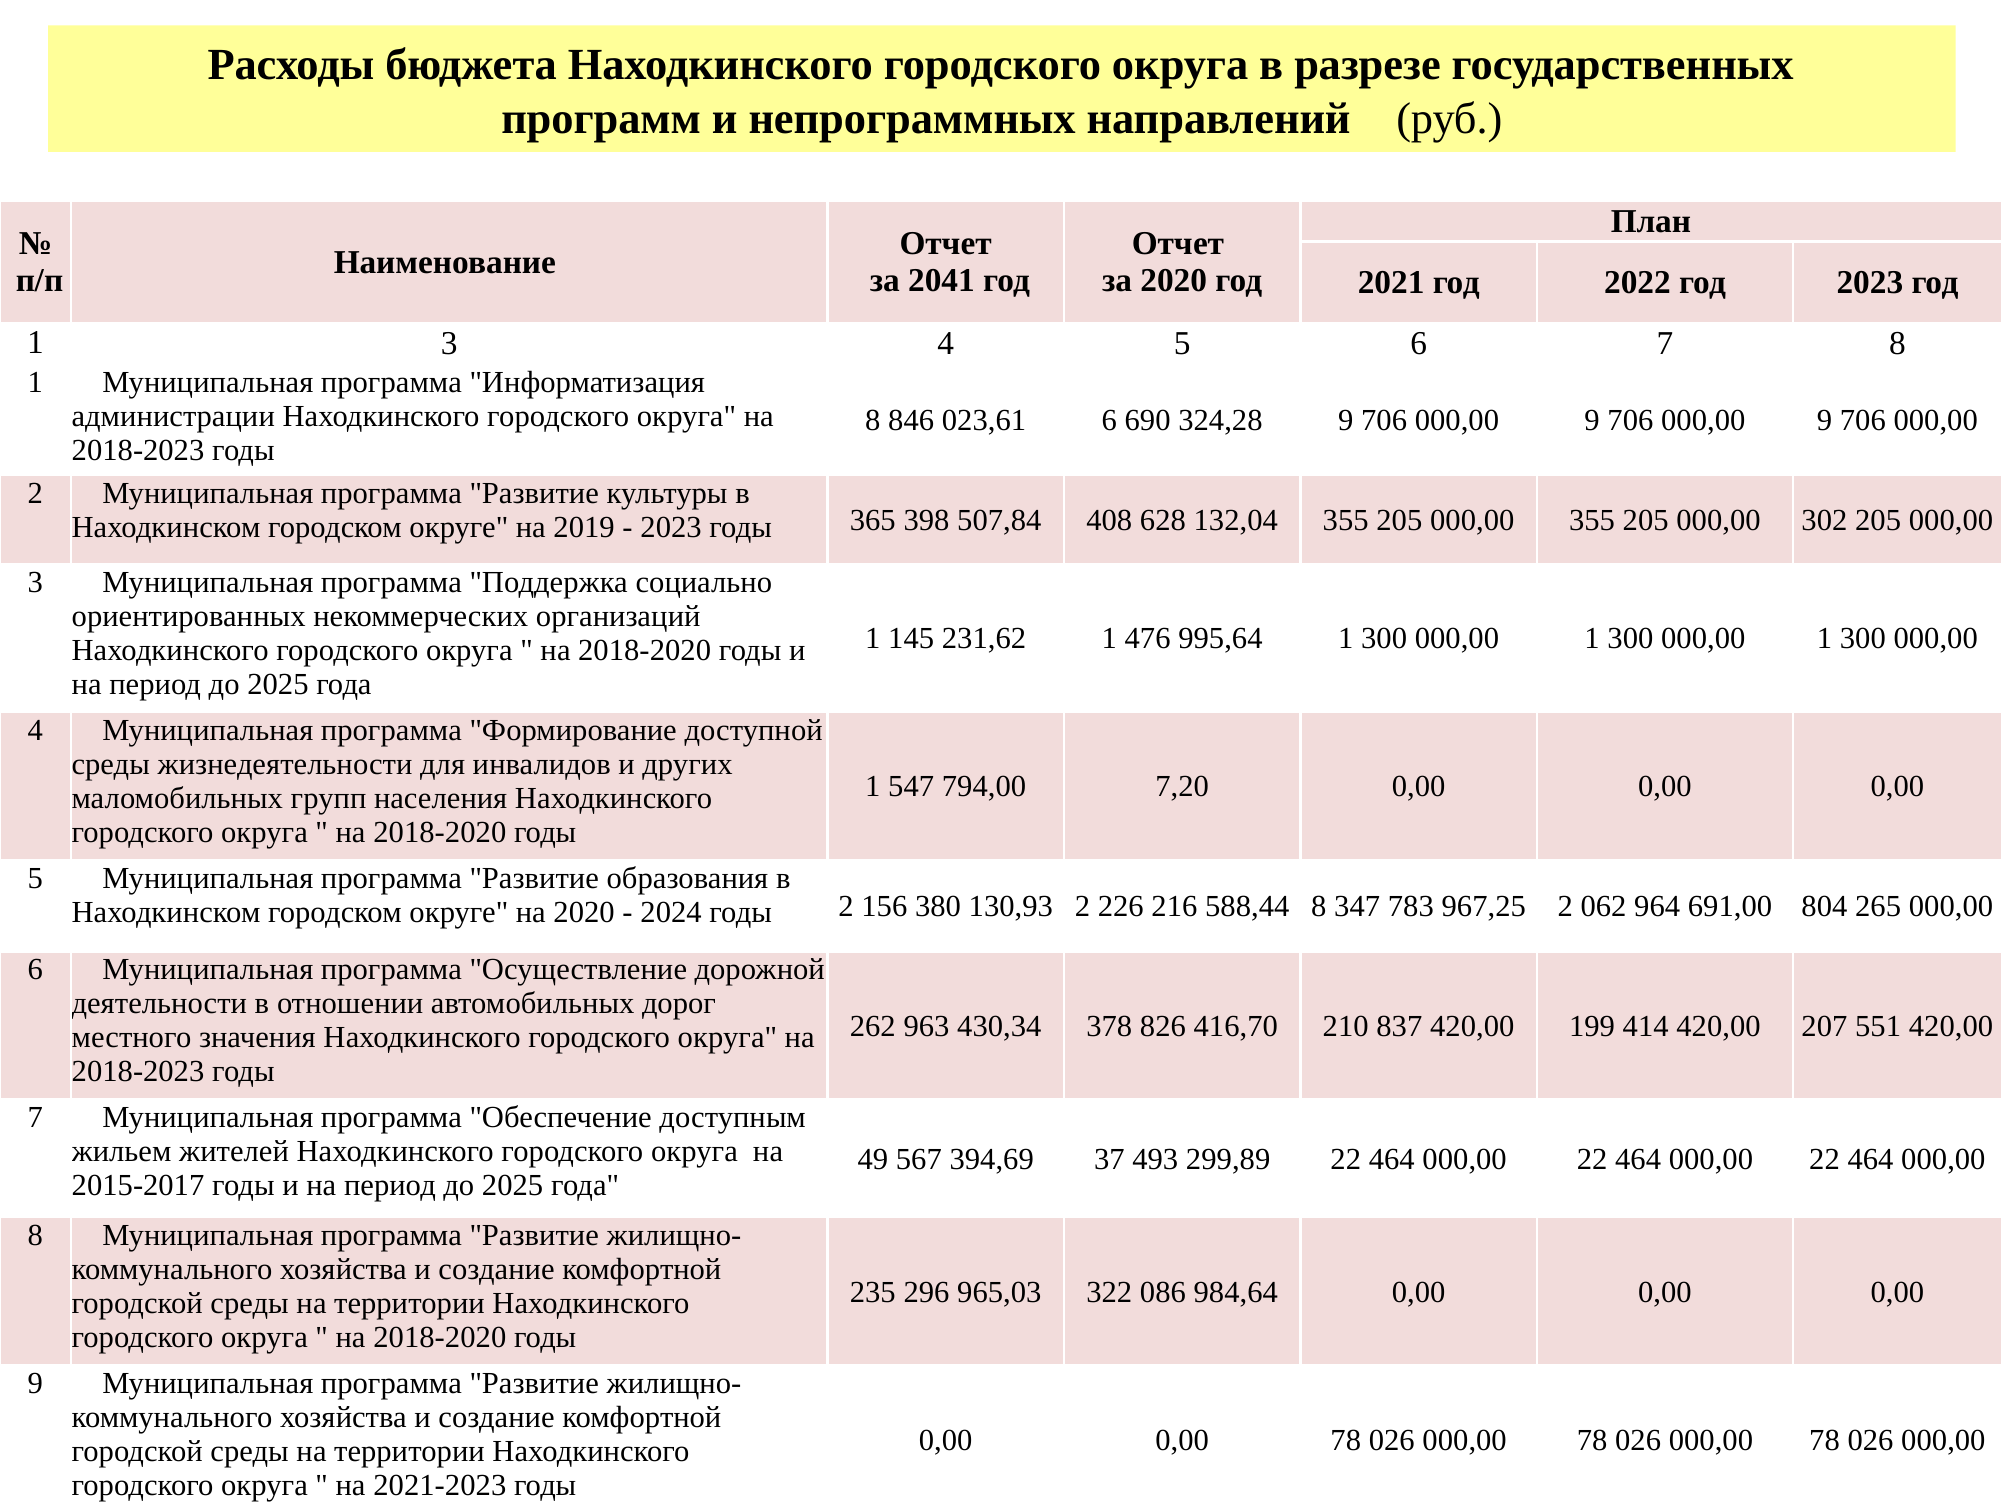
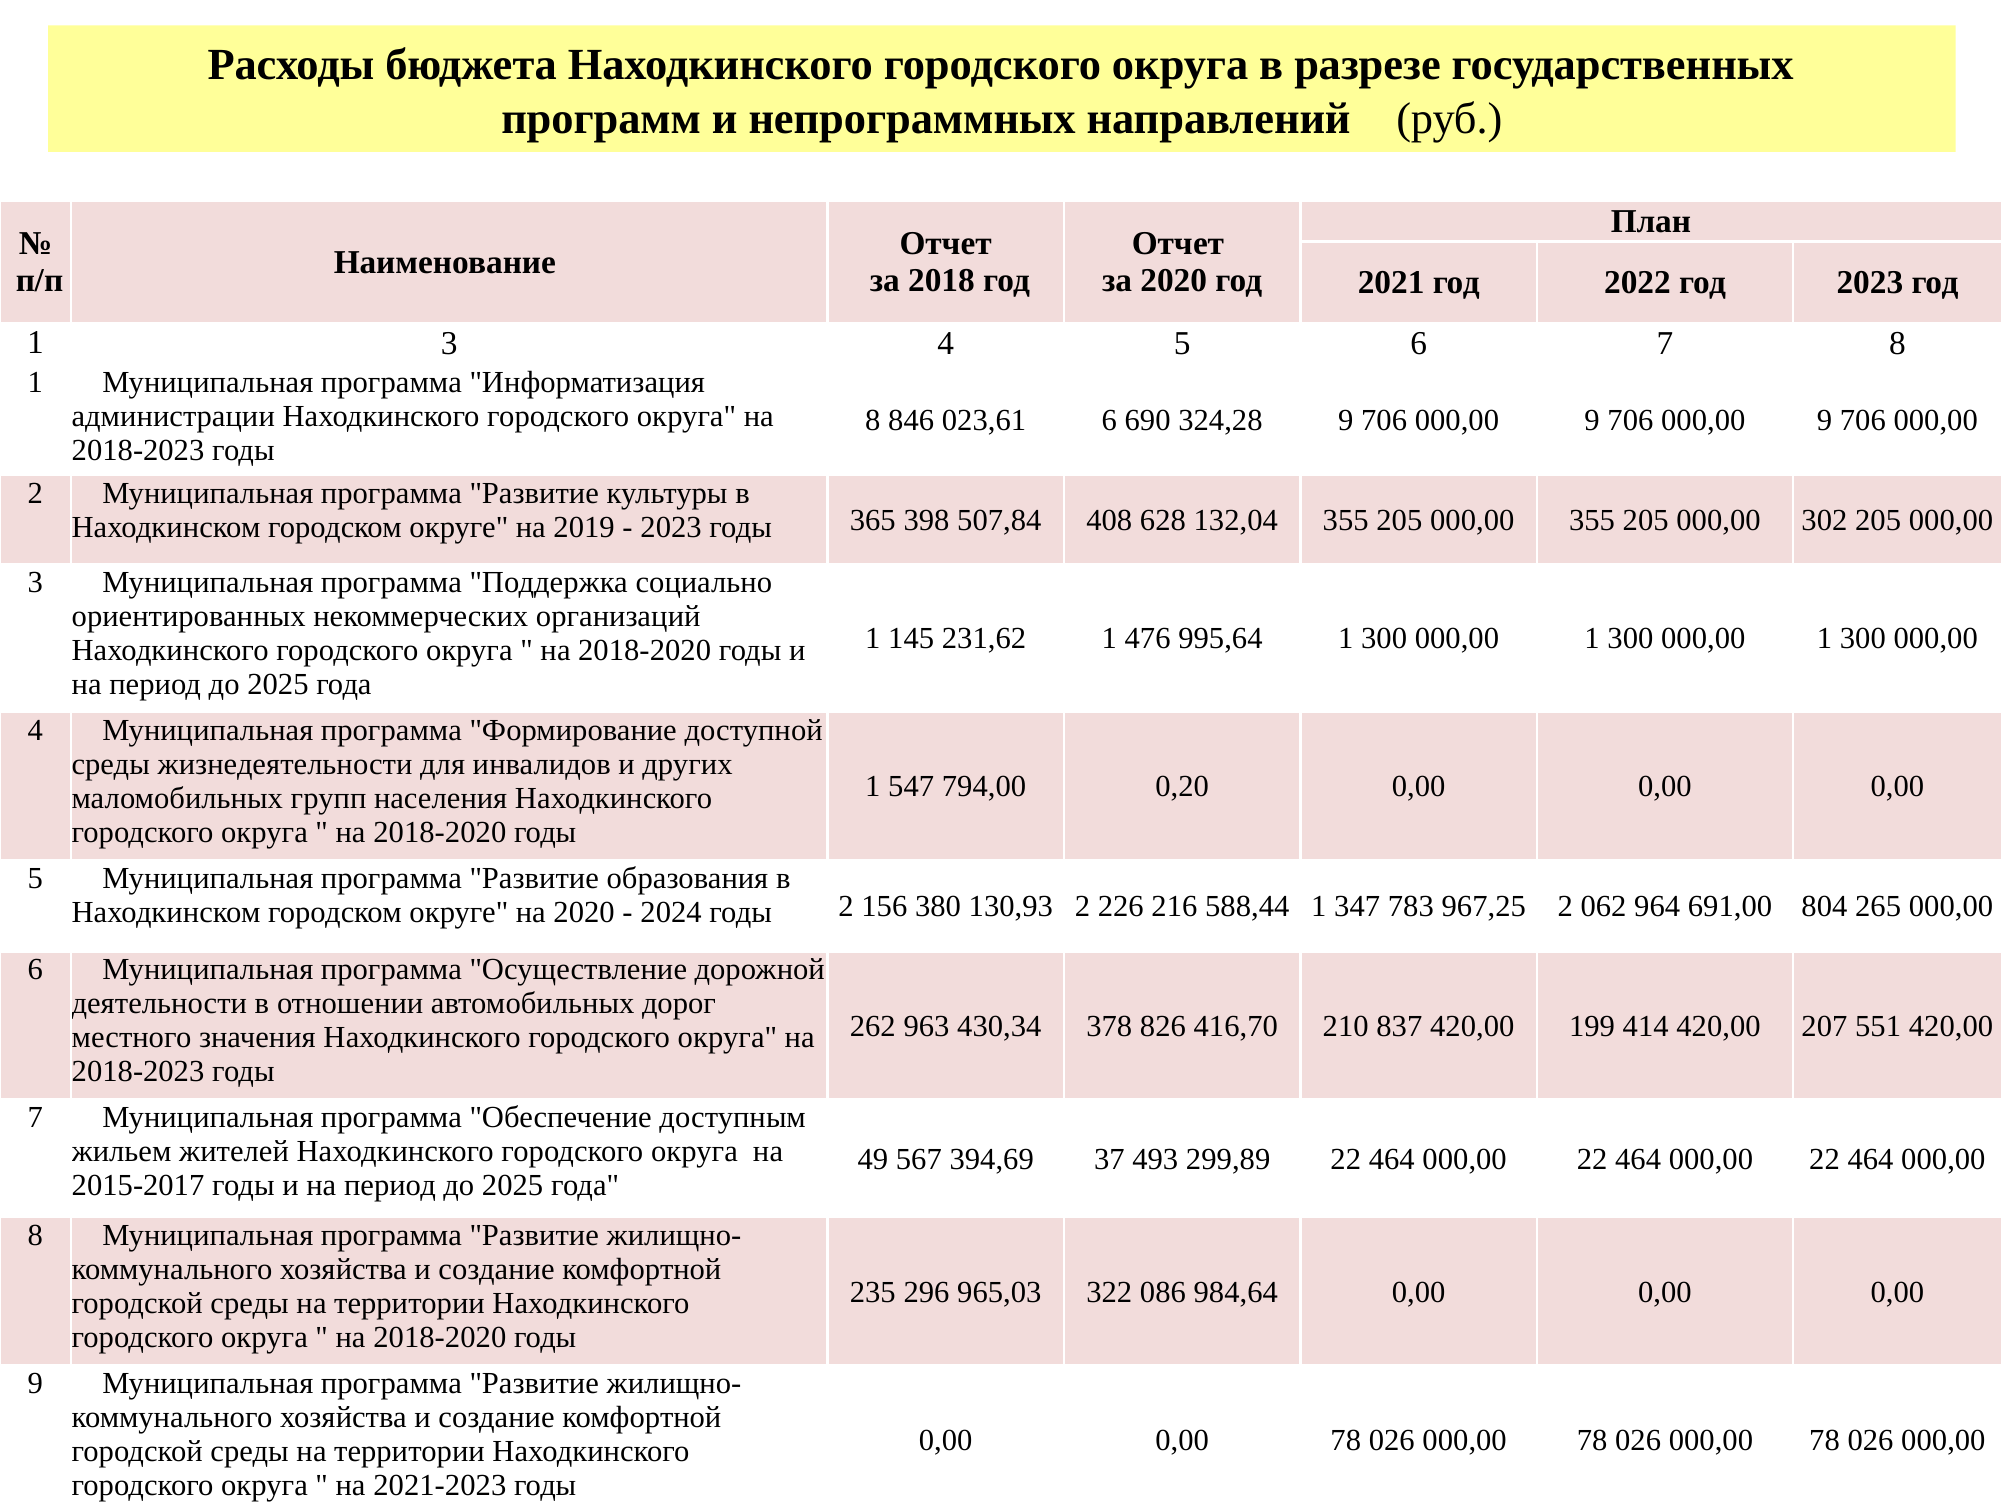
2041: 2041 -> 2018
7,20: 7,20 -> 0,20
588,44 8: 8 -> 1
